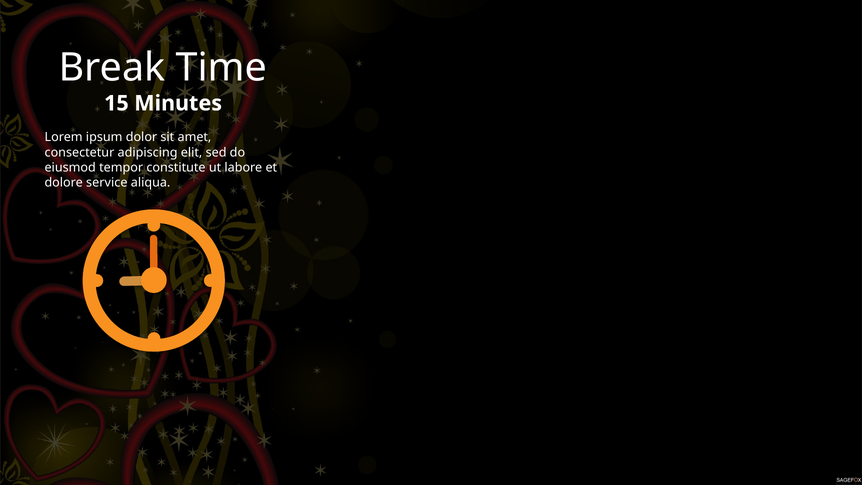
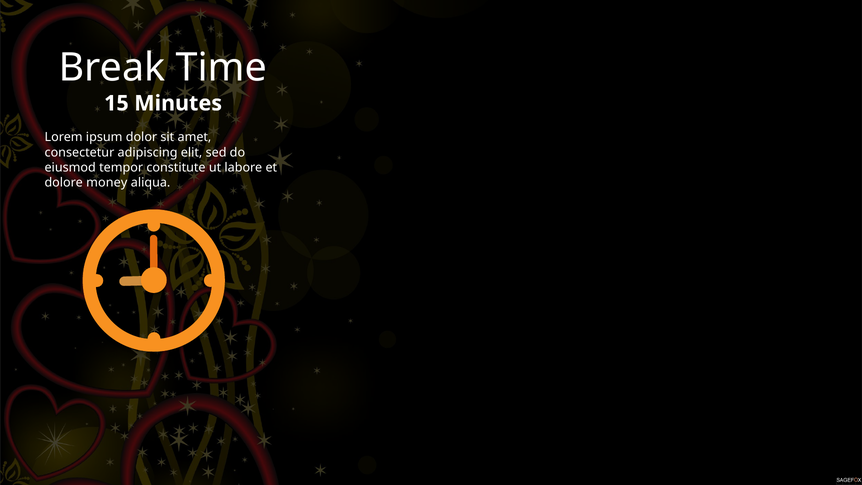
service: service -> money
